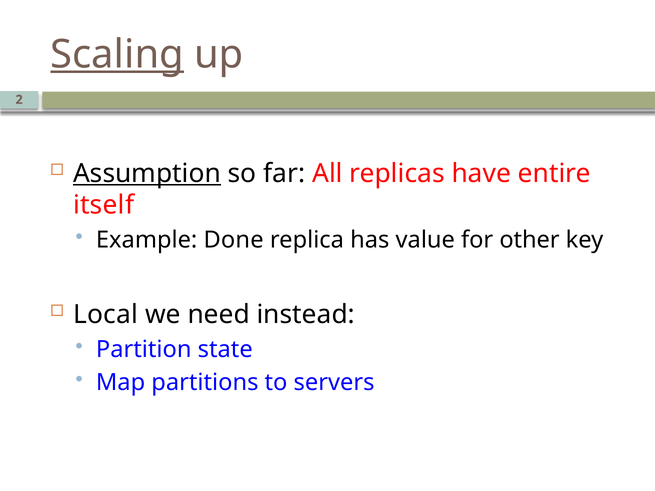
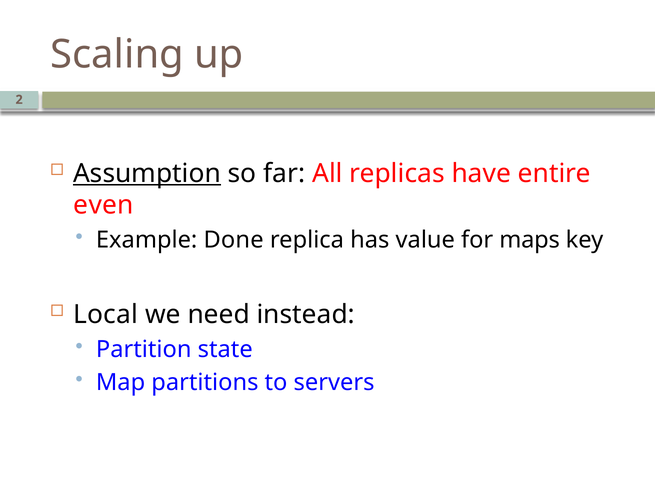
Scaling underline: present -> none
itself: itself -> even
other: other -> maps
